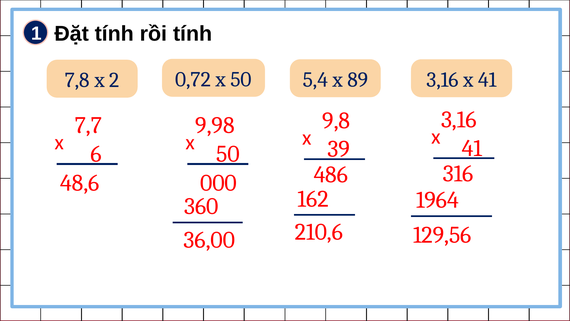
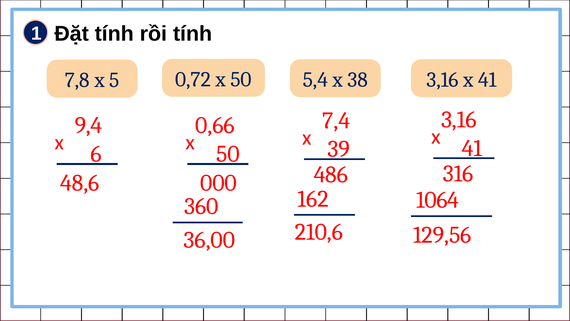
2: 2 -> 5
89: 89 -> 38
9,8: 9,8 -> 7,4
7,7: 7,7 -> 9,4
9,98: 9,98 -> 0,66
1964: 1964 -> 1064
